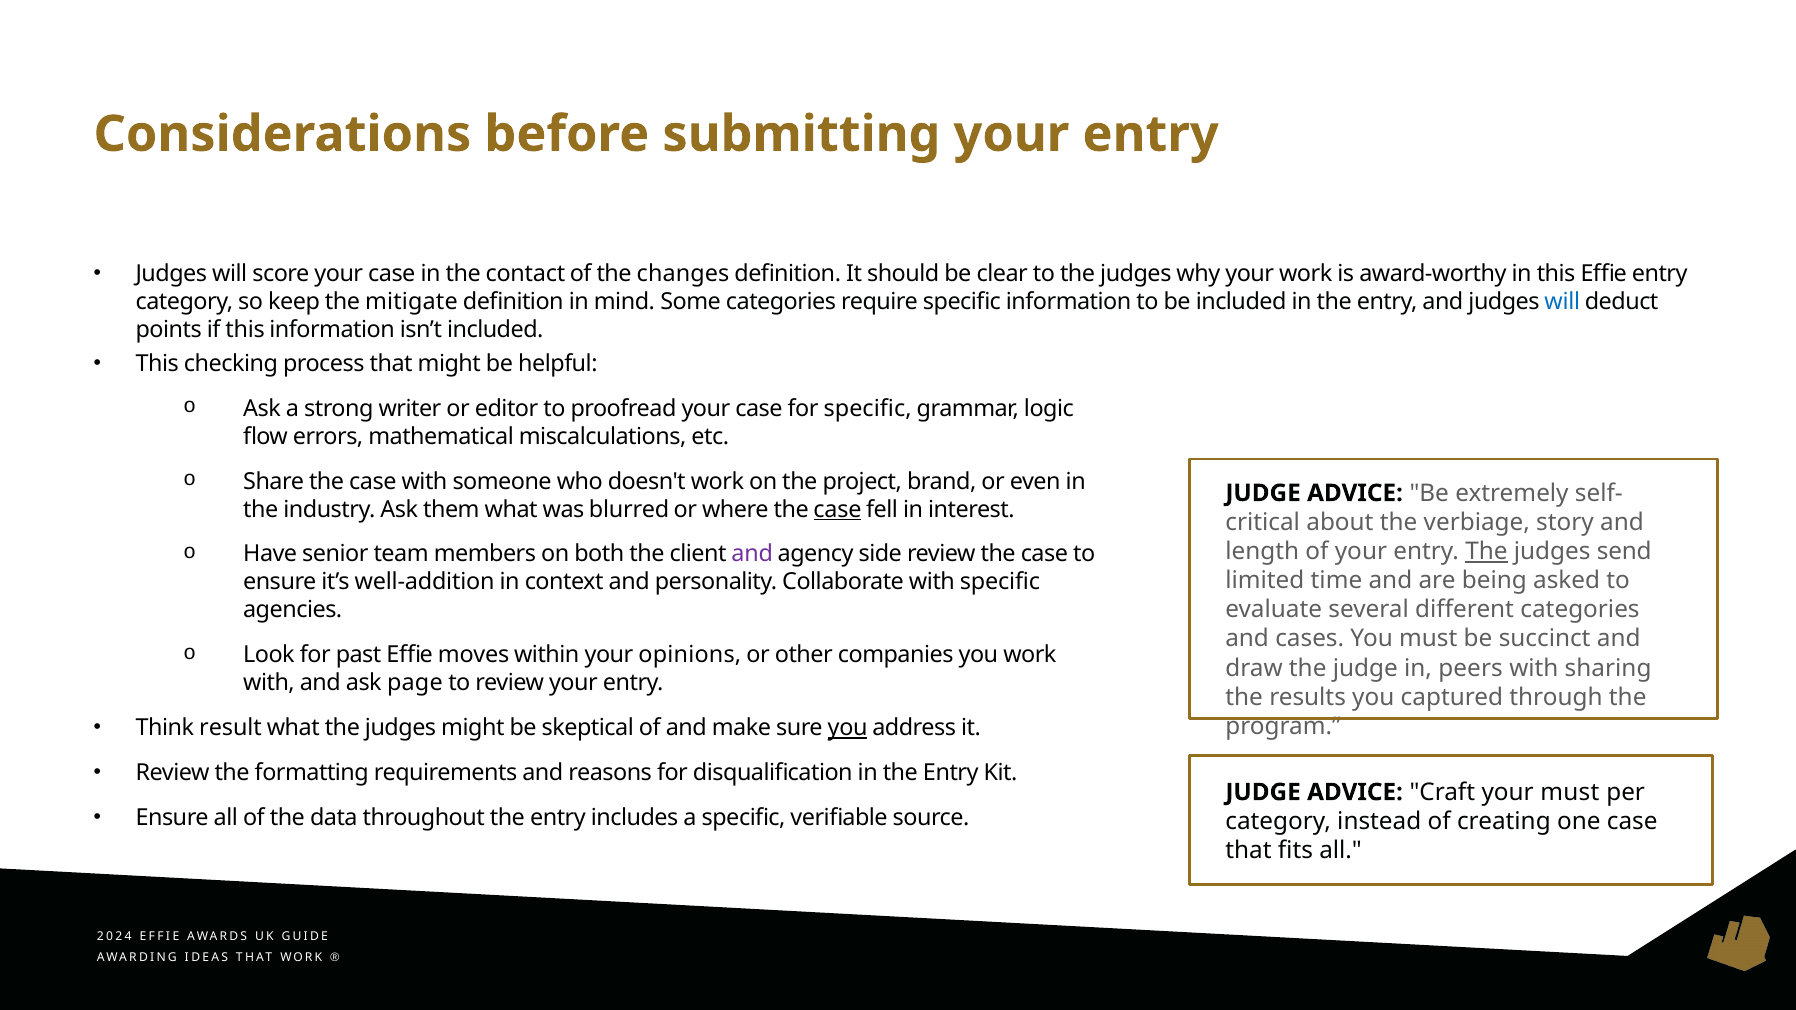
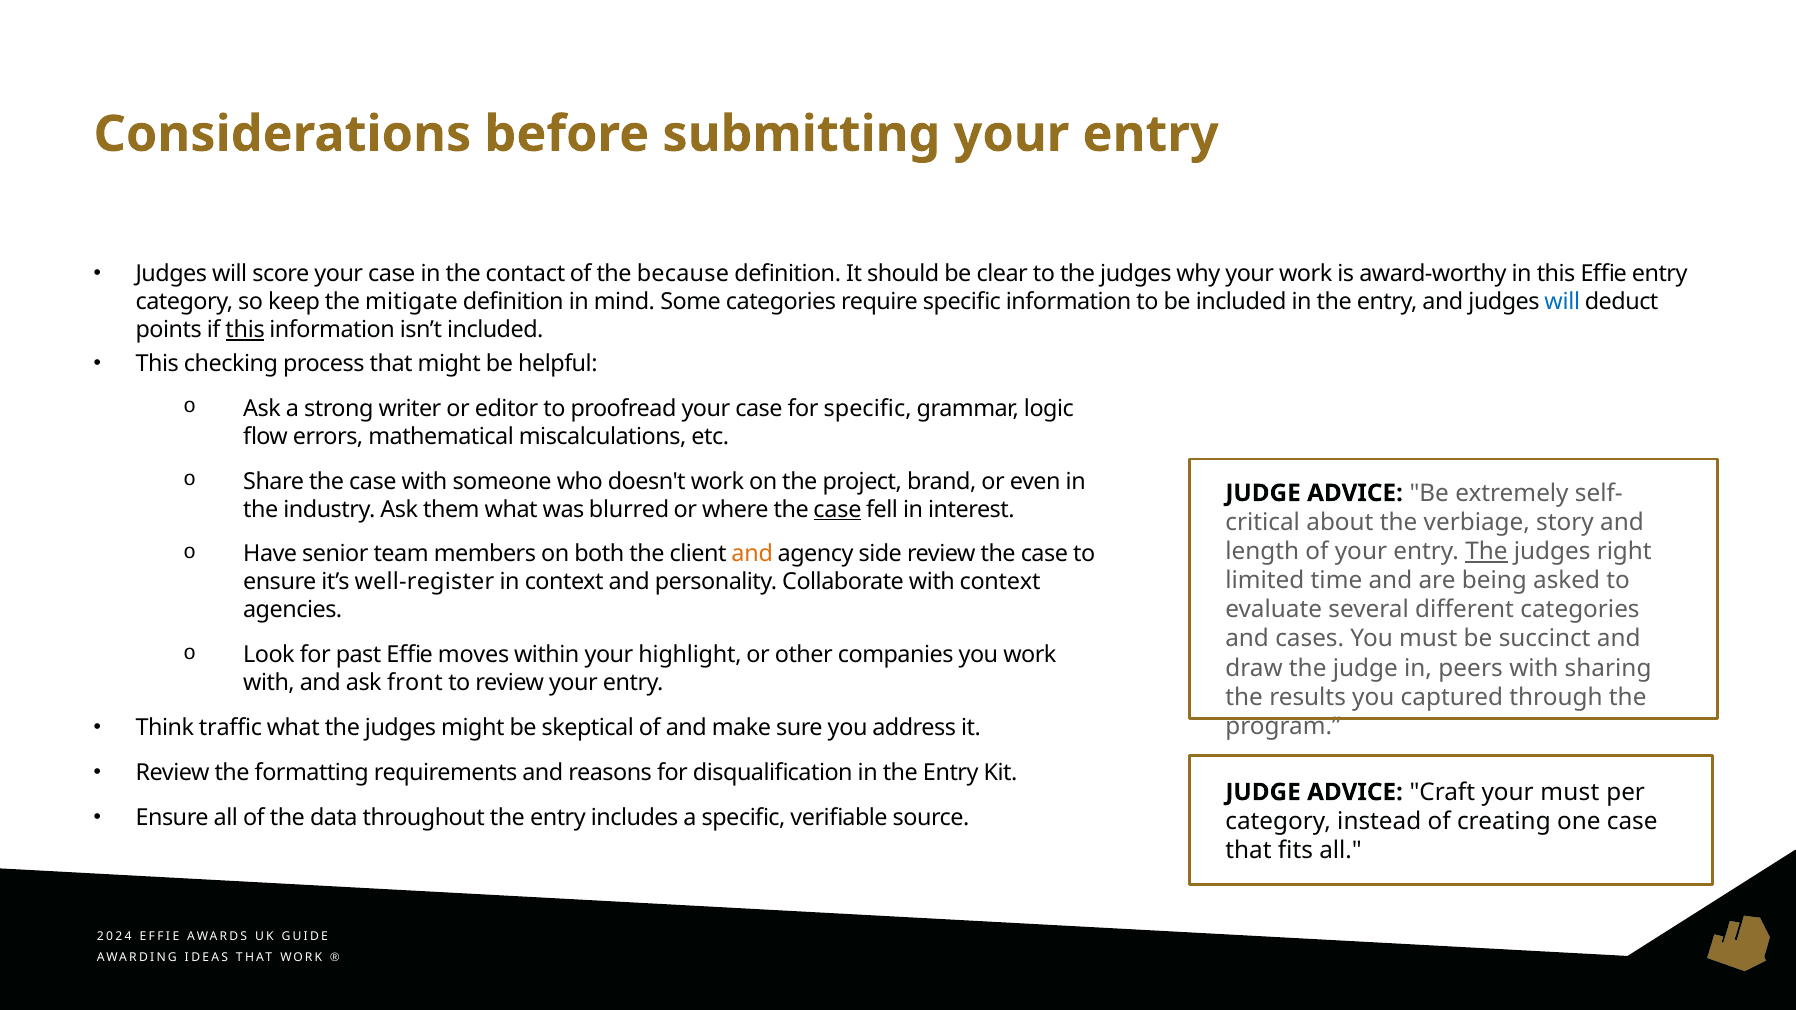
changes: changes -> because
this at (245, 330) underline: none -> present
and at (752, 554) colour: purple -> orange
send: send -> right
well-addition: well-addition -> well-register
with specific: specific -> context
opinions: opinions -> highlight
page: page -> front
result: result -> traffic
you at (848, 728) underline: present -> none
